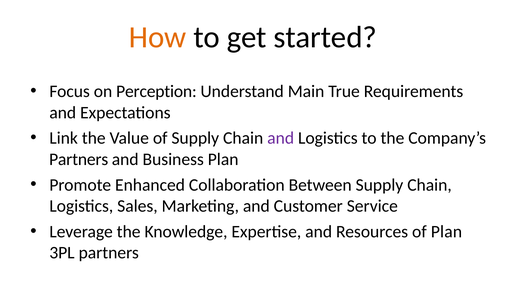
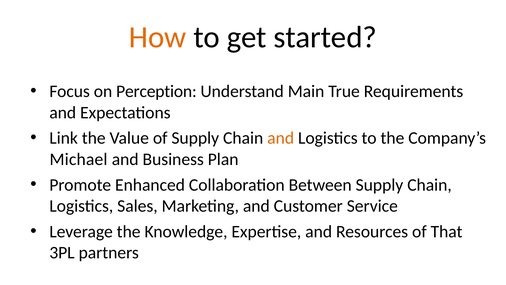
and at (281, 138) colour: purple -> orange
Partners at (79, 159): Partners -> Michael
of Plan: Plan -> That
